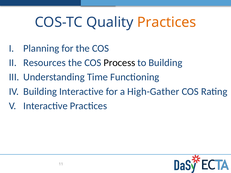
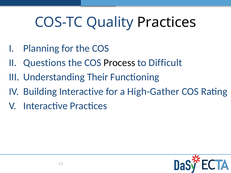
Practices at (167, 22) colour: orange -> black
Resources: Resources -> Questions
to Building: Building -> Difficult
Time: Time -> Their
